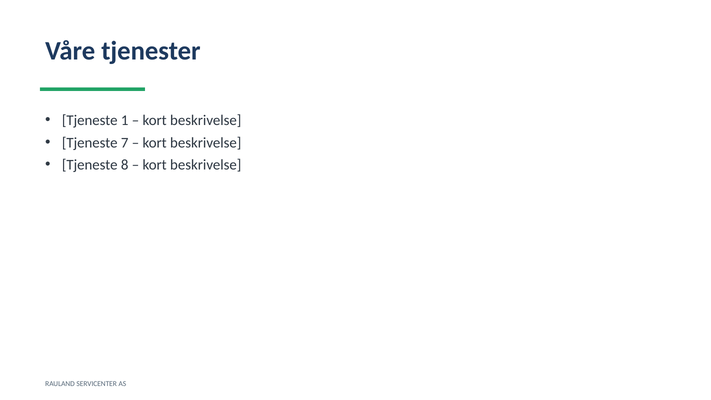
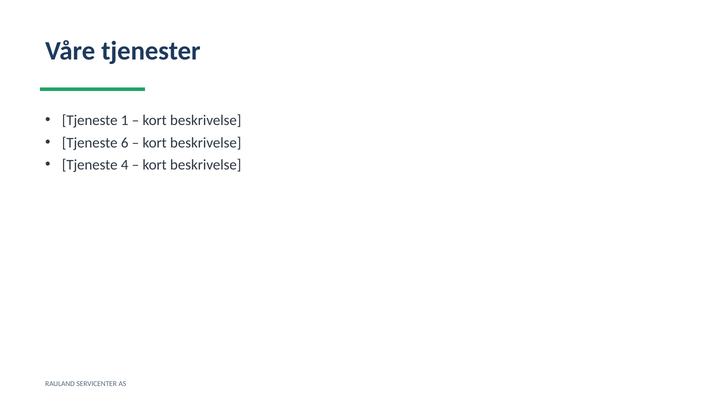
7: 7 -> 6
8: 8 -> 4
